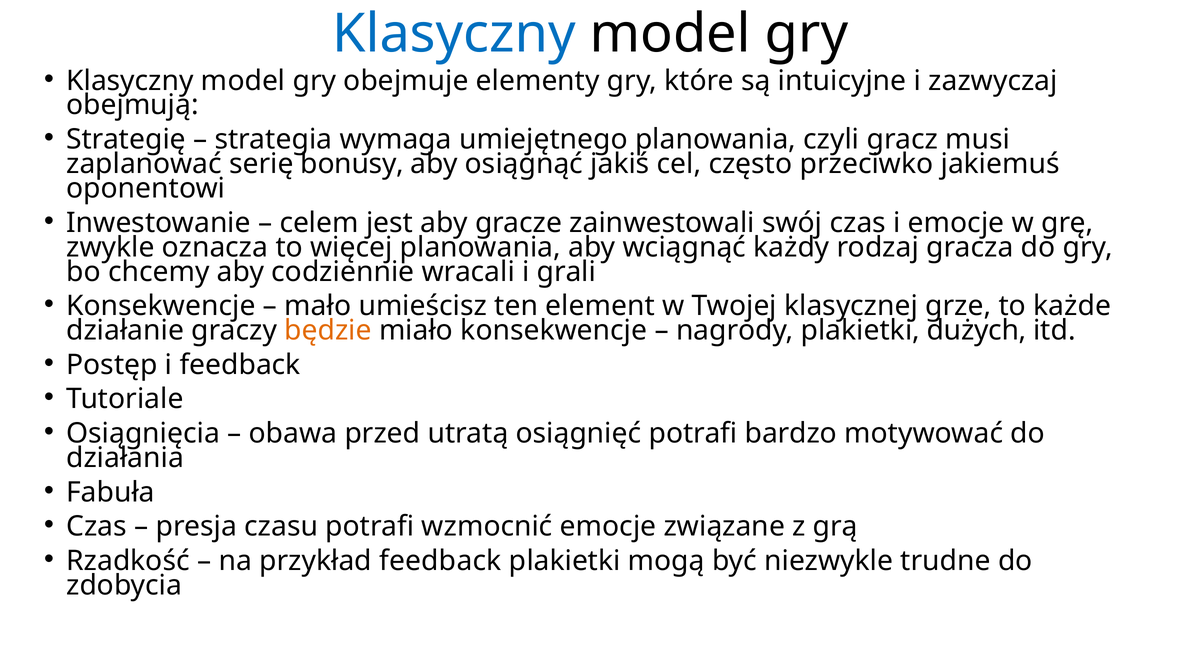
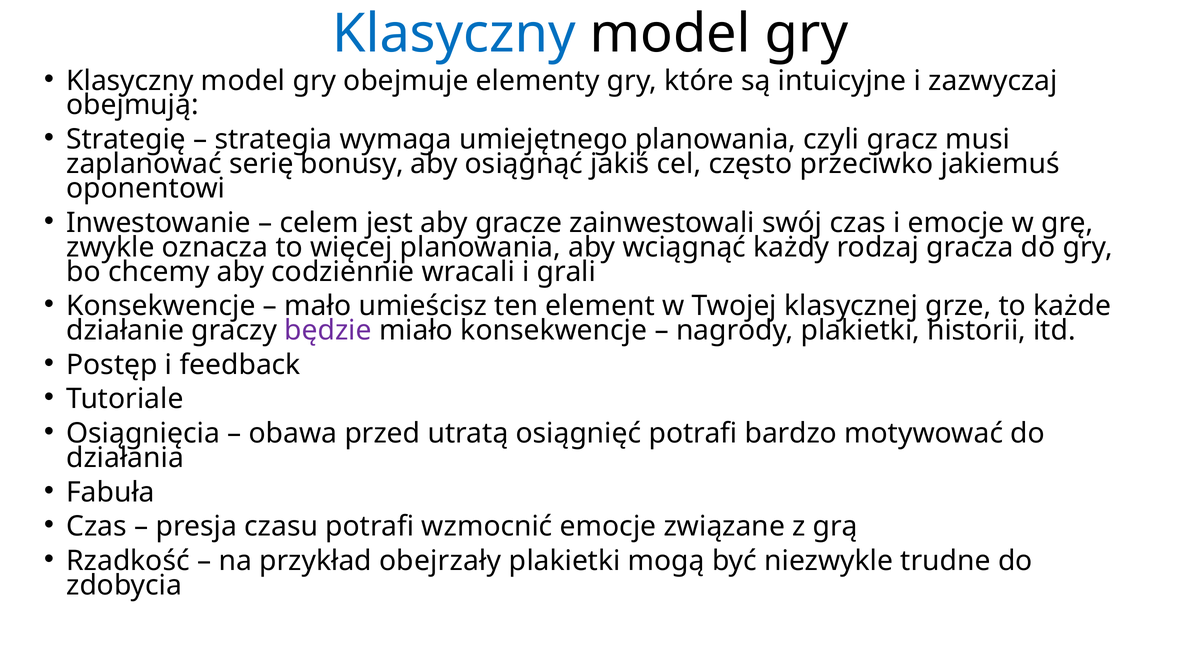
będzie colour: orange -> purple
dużych: dużych -> historii
przykład feedback: feedback -> obejrzały
